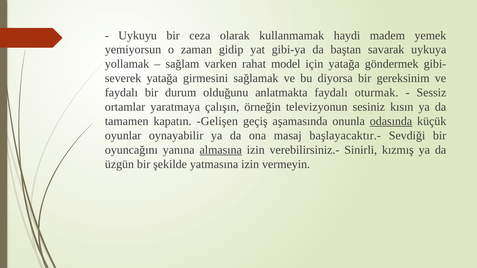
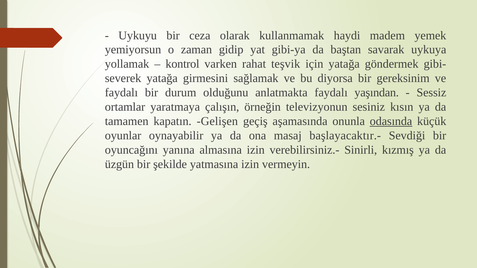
sağlam: sağlam -> kontrol
model: model -> teşvik
oturmak: oturmak -> yaşından
almasına underline: present -> none
